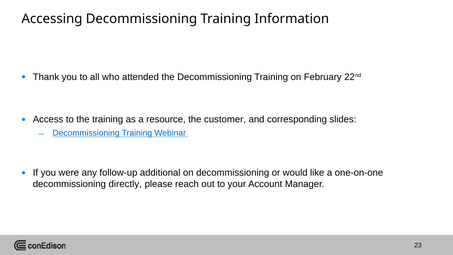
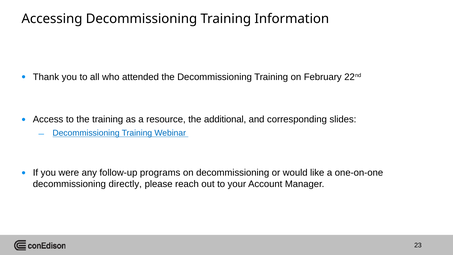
customer: customer -> additional
additional: additional -> programs
